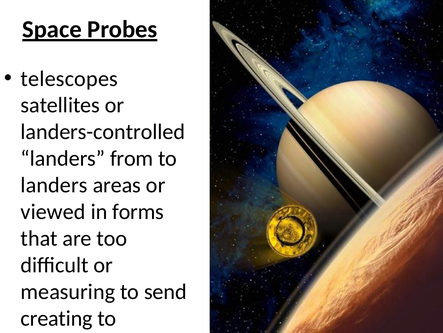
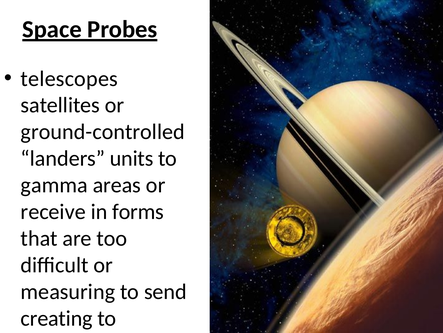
landers-controlled: landers-controlled -> ground-controlled
from: from -> units
landers at (54, 185): landers -> gamma
viewed: viewed -> receive
